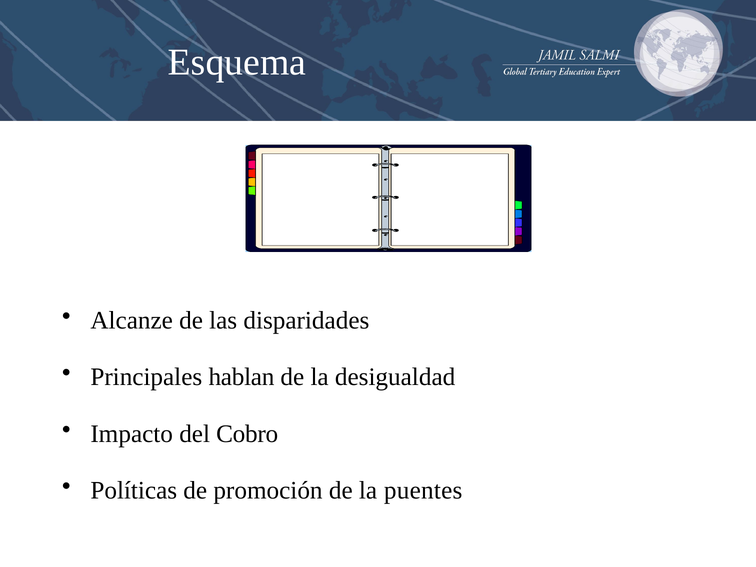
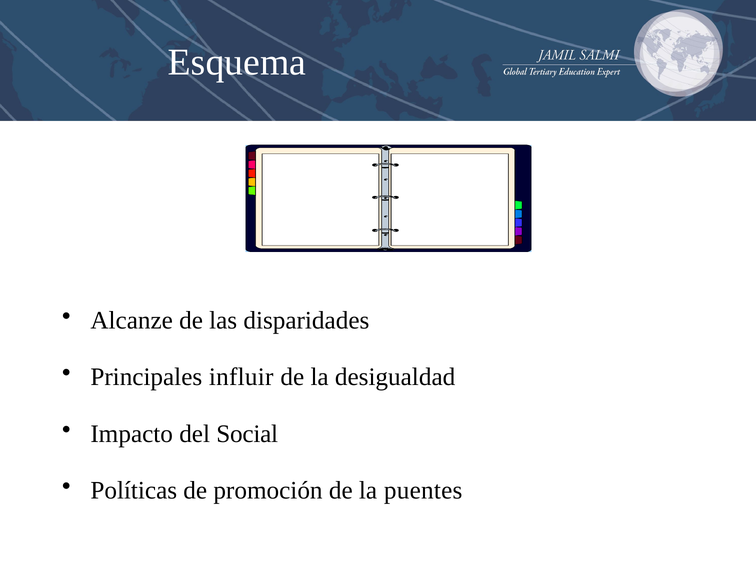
hablan: hablan -> influir
Cobro: Cobro -> Social
